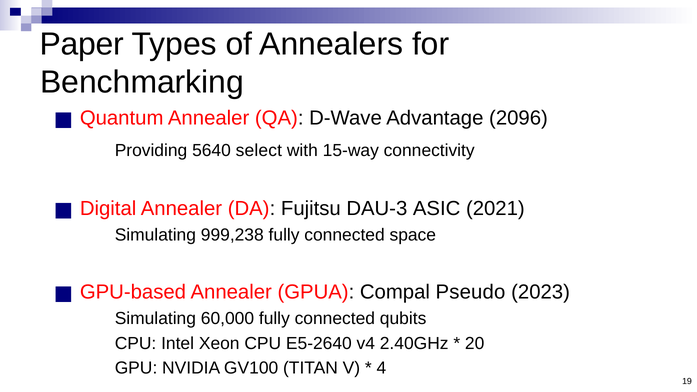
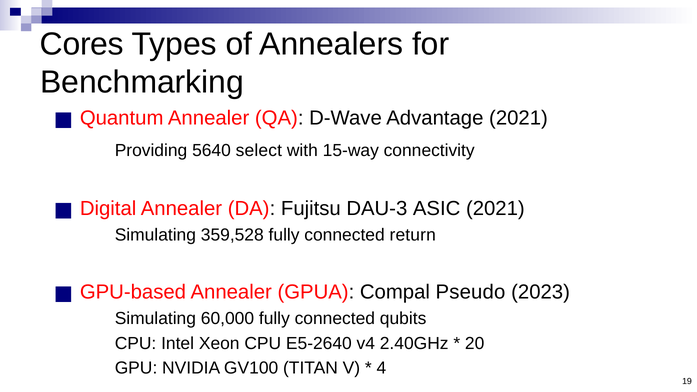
Paper: Paper -> Cores
Advantage 2096: 2096 -> 2021
999,238: 999,238 -> 359,528
space: space -> return
